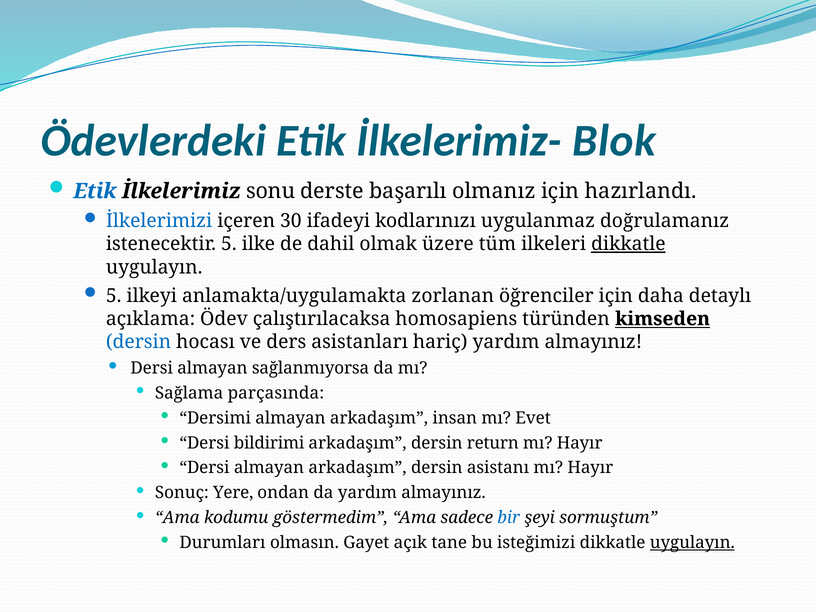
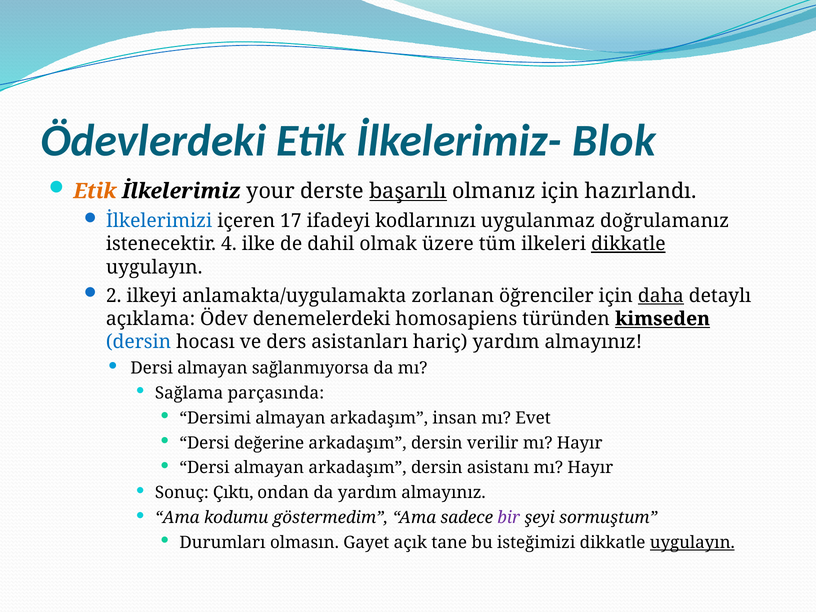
Etik at (95, 191) colour: blue -> orange
sonu: sonu -> your
başarılı underline: none -> present
30: 30 -> 17
istenecektir 5: 5 -> 4
5 at (114, 296): 5 -> 2
daha underline: none -> present
çalıştırılacaksa: çalıştırılacaksa -> denemelerdeki
bildirimi: bildirimi -> değerine
return: return -> verilir
Yere: Yere -> Çıktı
bir colour: blue -> purple
